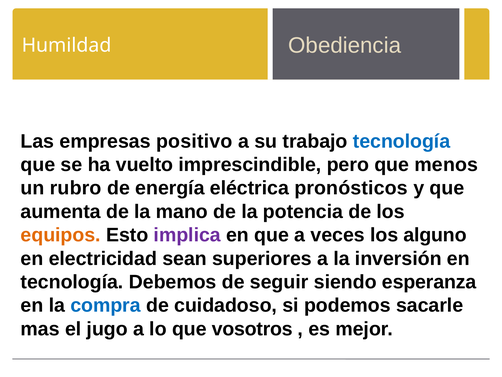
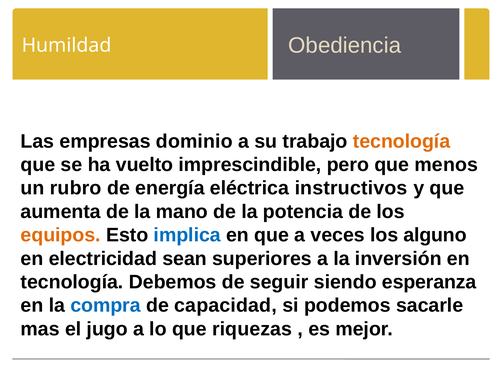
positivo: positivo -> dominio
tecnología at (402, 141) colour: blue -> orange
pronósticos: pronósticos -> instructivos
implica colour: purple -> blue
cuidadoso: cuidadoso -> capacidad
vosotros: vosotros -> riquezas
